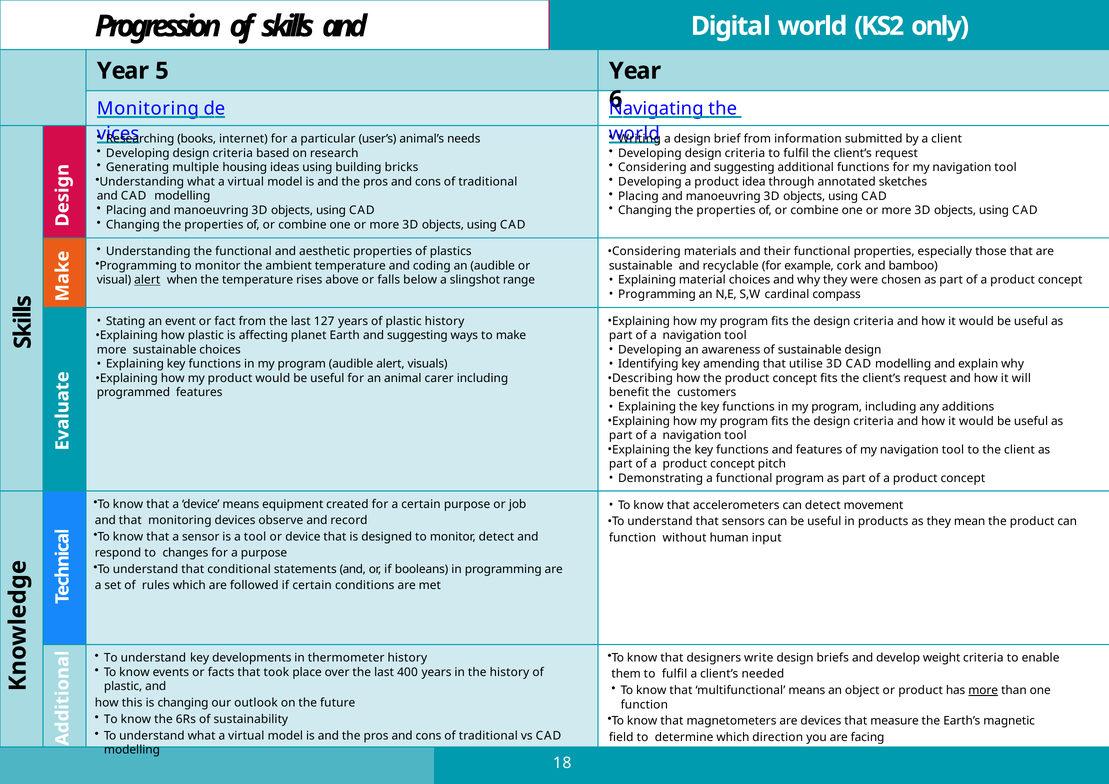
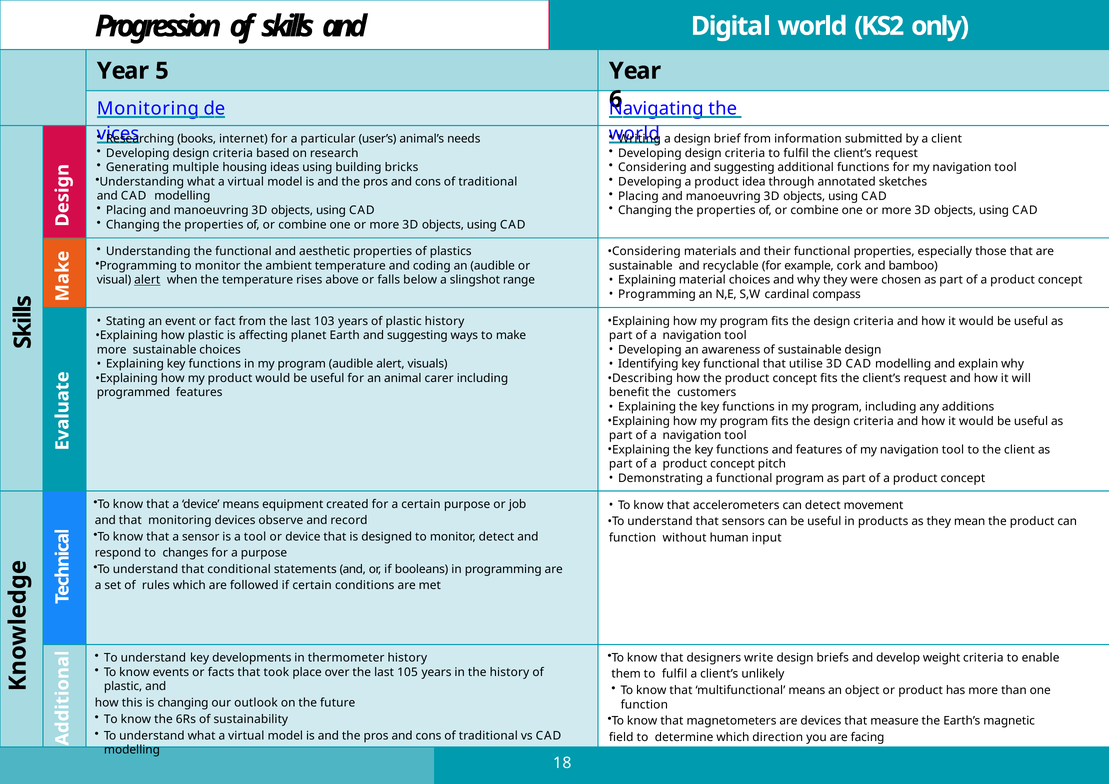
127: 127 -> 103
key amending: amending -> functional
400: 400 -> 105
needed: needed -> unlikely
more at (983, 691) underline: present -> none
